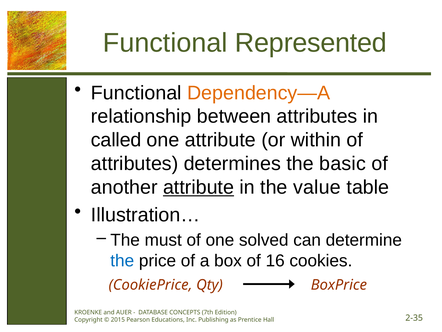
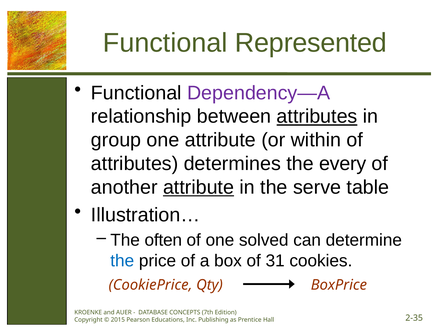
Dependency—A colour: orange -> purple
attributes at (317, 116) underline: none -> present
called: called -> group
basic: basic -> every
value: value -> serve
must: must -> often
16: 16 -> 31
